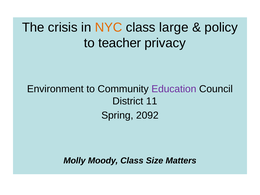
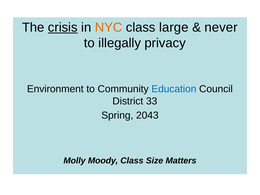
crisis underline: none -> present
policy: policy -> never
teacher: teacher -> illegally
Education colour: purple -> blue
11: 11 -> 33
2092: 2092 -> 2043
